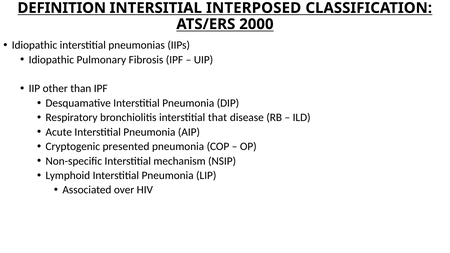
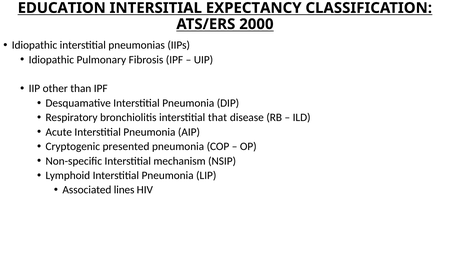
DEFINITION: DEFINITION -> EDUCATION
INTERPOSED: INTERPOSED -> EXPECTANCY
over: over -> lines
